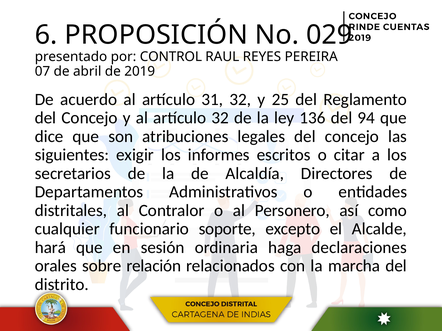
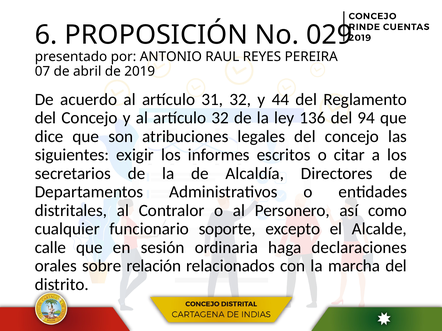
CONTROL: CONTROL -> ANTONIO
25: 25 -> 44
hará: hará -> calle
